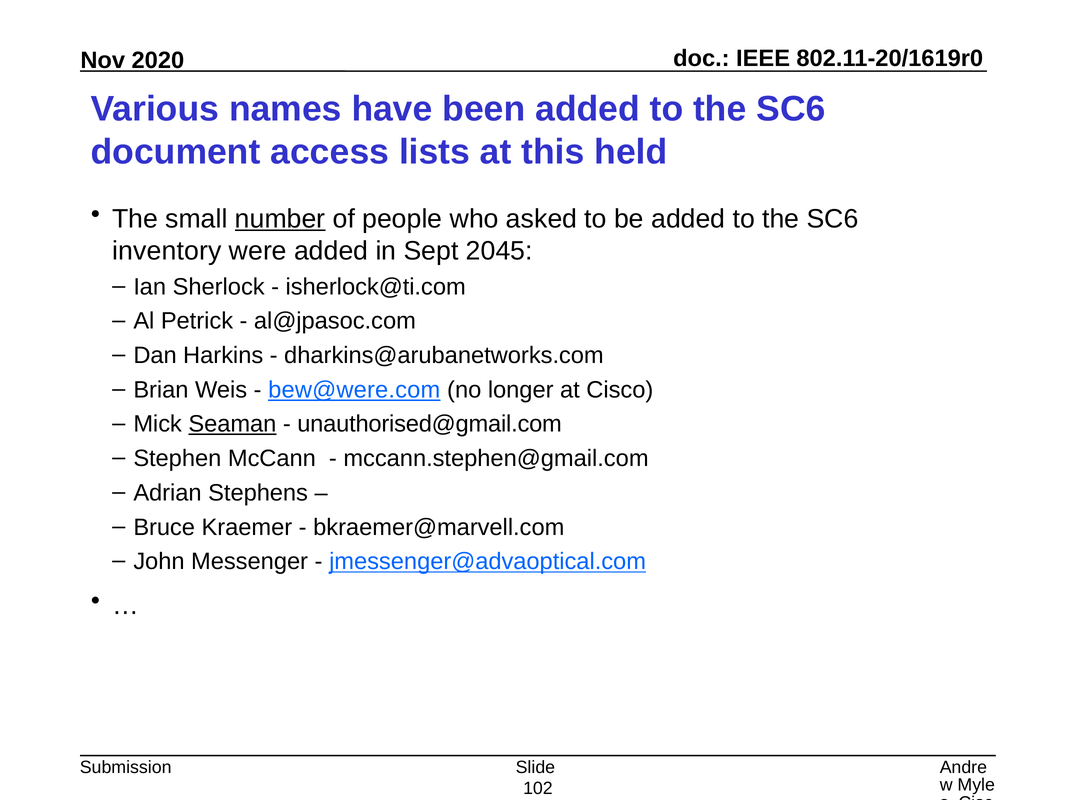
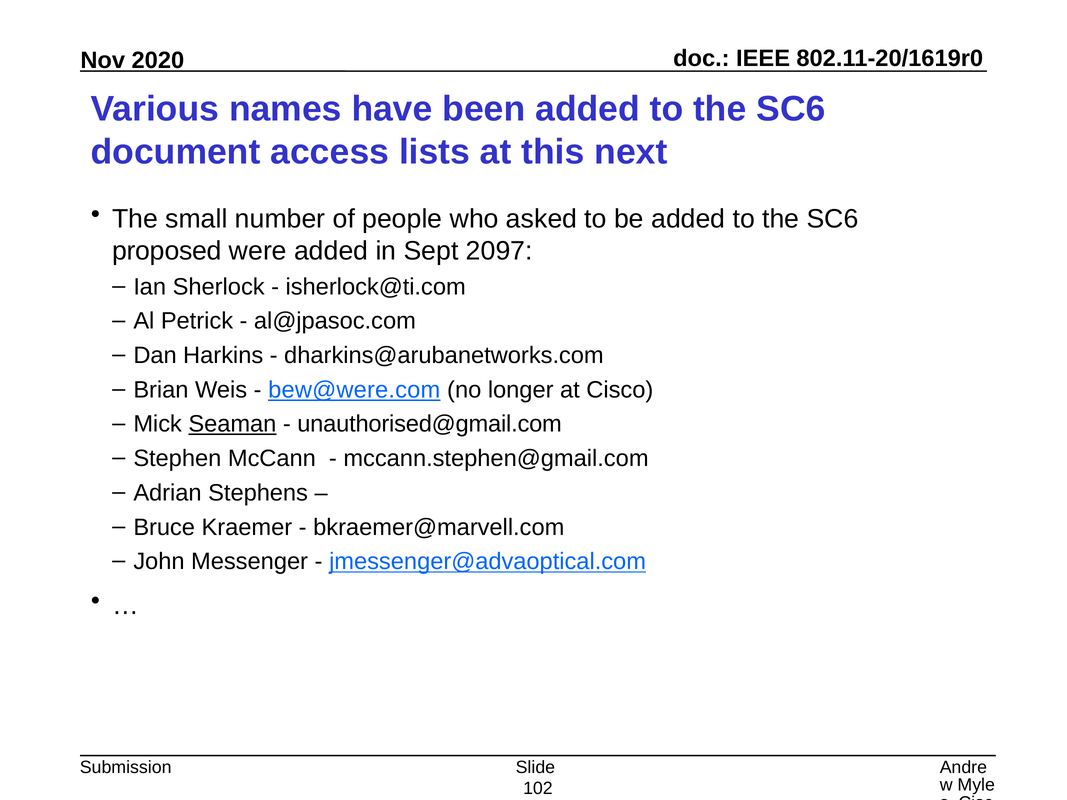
held: held -> next
number underline: present -> none
inventory: inventory -> proposed
2045: 2045 -> 2097
